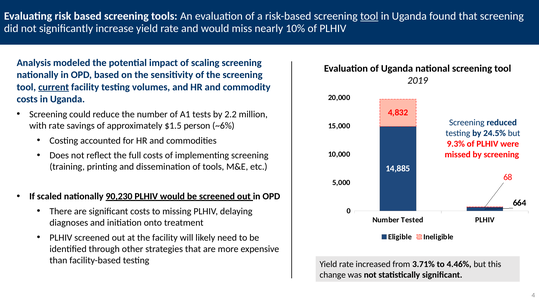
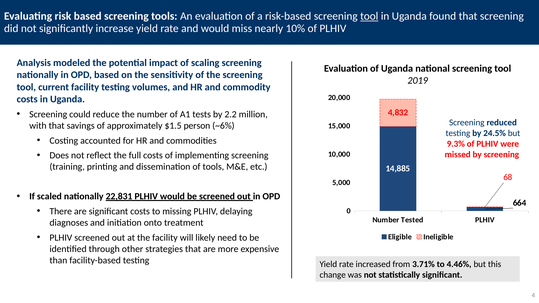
current underline: present -> none
with rate: rate -> that
90,230: 90,230 -> 22,831
